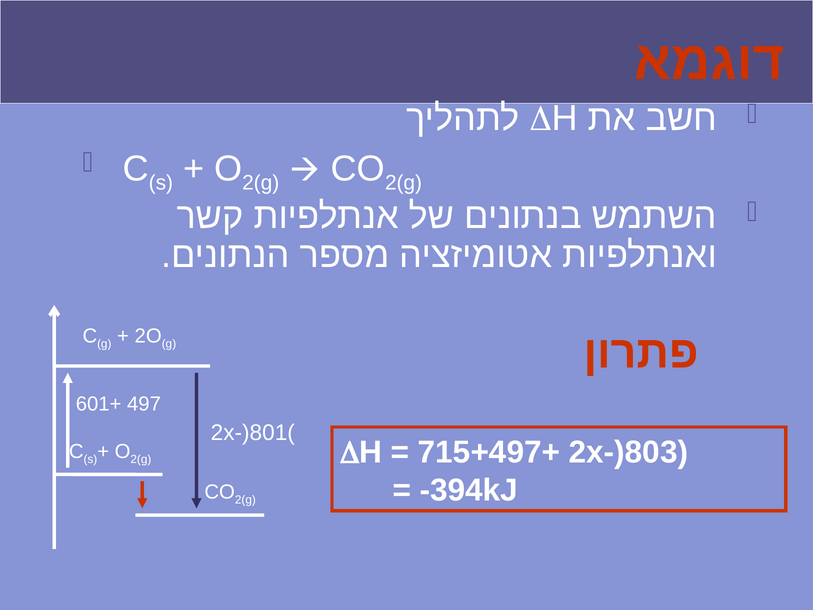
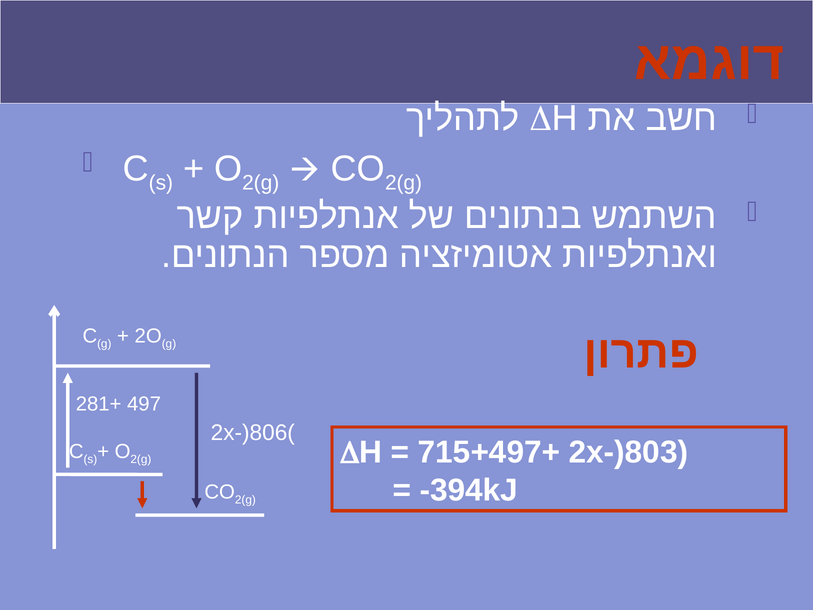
601+: 601+ -> 281+
2x-)801(: 2x-)801( -> 2x-)806(
